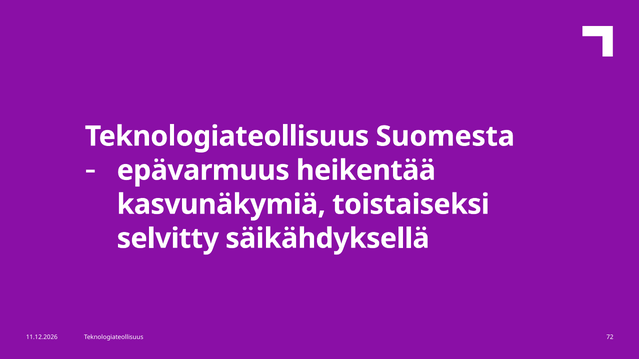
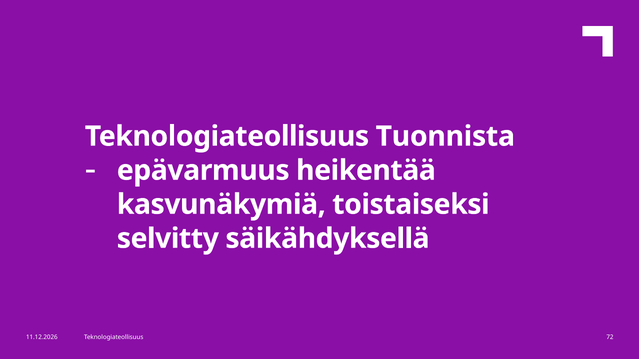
Suomesta: Suomesta -> Tuonnista
